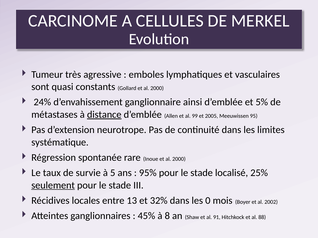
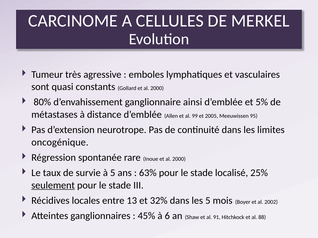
24%: 24% -> 80%
distance underline: present -> none
systématique: systématique -> oncogénique
95%: 95% -> 63%
les 0: 0 -> 5
8: 8 -> 6
